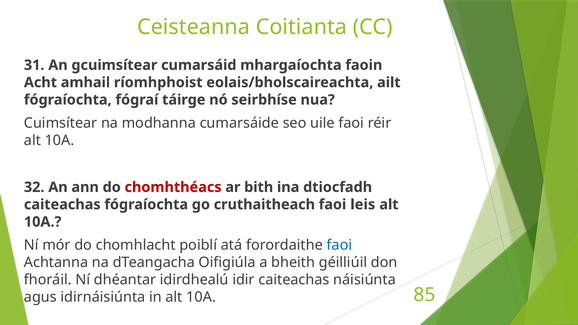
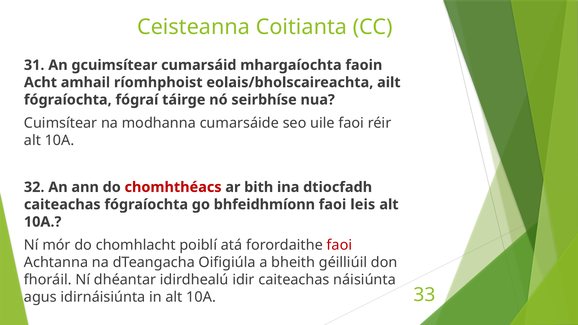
cruthaitheach: cruthaitheach -> bhfeidhmíonn
faoi at (339, 245) colour: blue -> red
85: 85 -> 33
